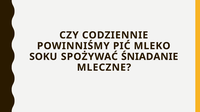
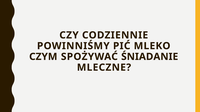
SOKU: SOKU -> CZYM
